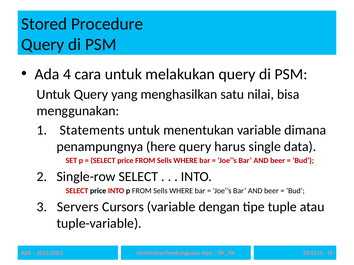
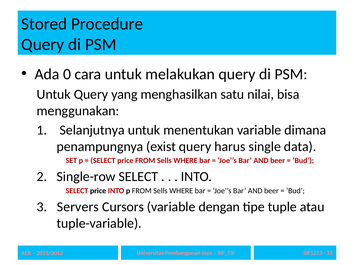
4: 4 -> 0
Statements: Statements -> Selanjutnya
here: here -> exist
